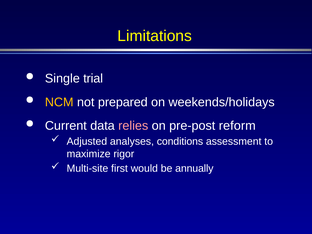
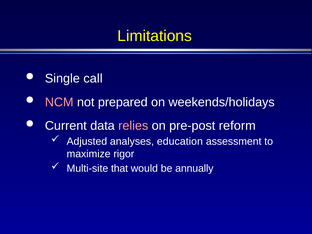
trial: trial -> call
NCM colour: yellow -> pink
conditions: conditions -> education
first: first -> that
